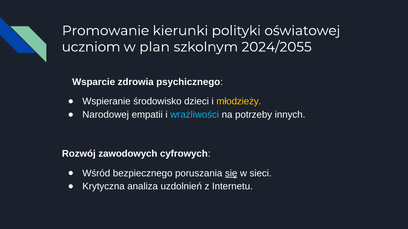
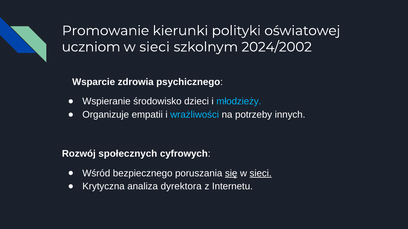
plan at (155, 47): plan -> sieci
2024/2055: 2024/2055 -> 2024/2002
młodzieży colour: yellow -> light blue
Narodowej: Narodowej -> Organizuje
zawodowych: zawodowych -> społecznych
sieci at (261, 174) underline: none -> present
uzdolnień: uzdolnień -> dyrektora
